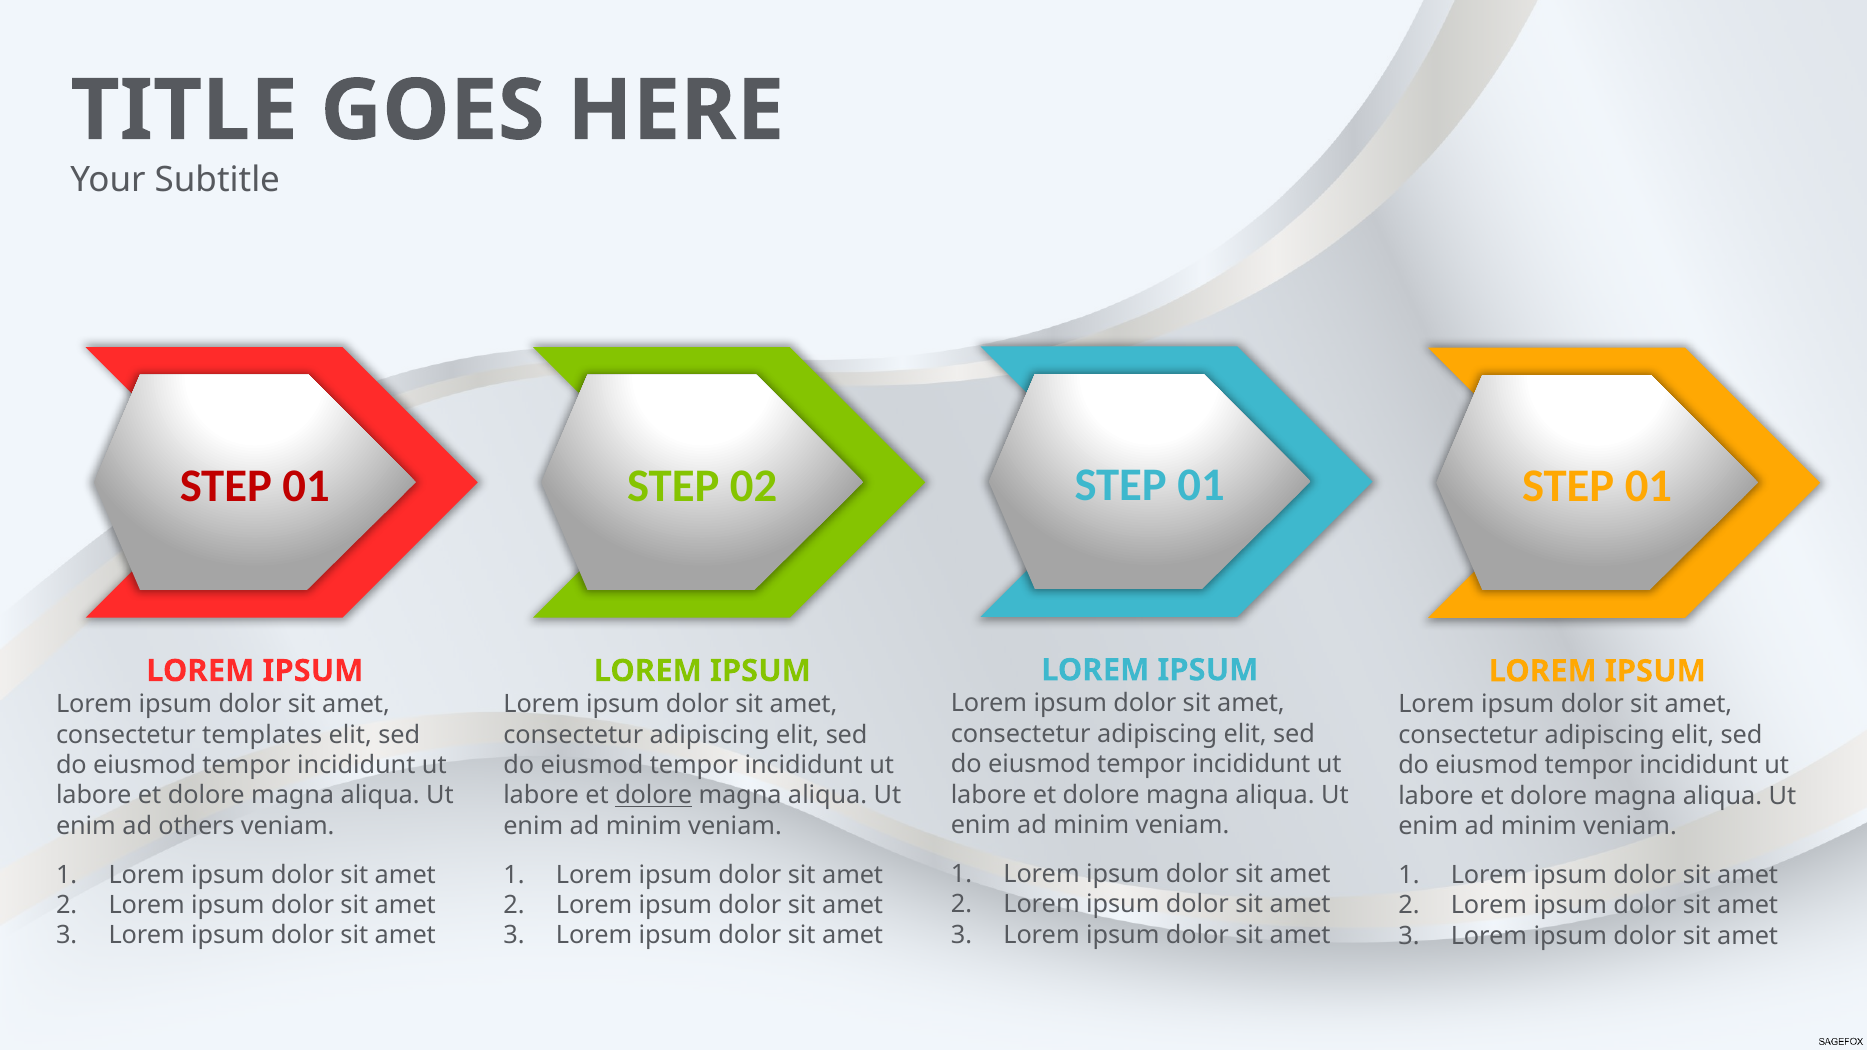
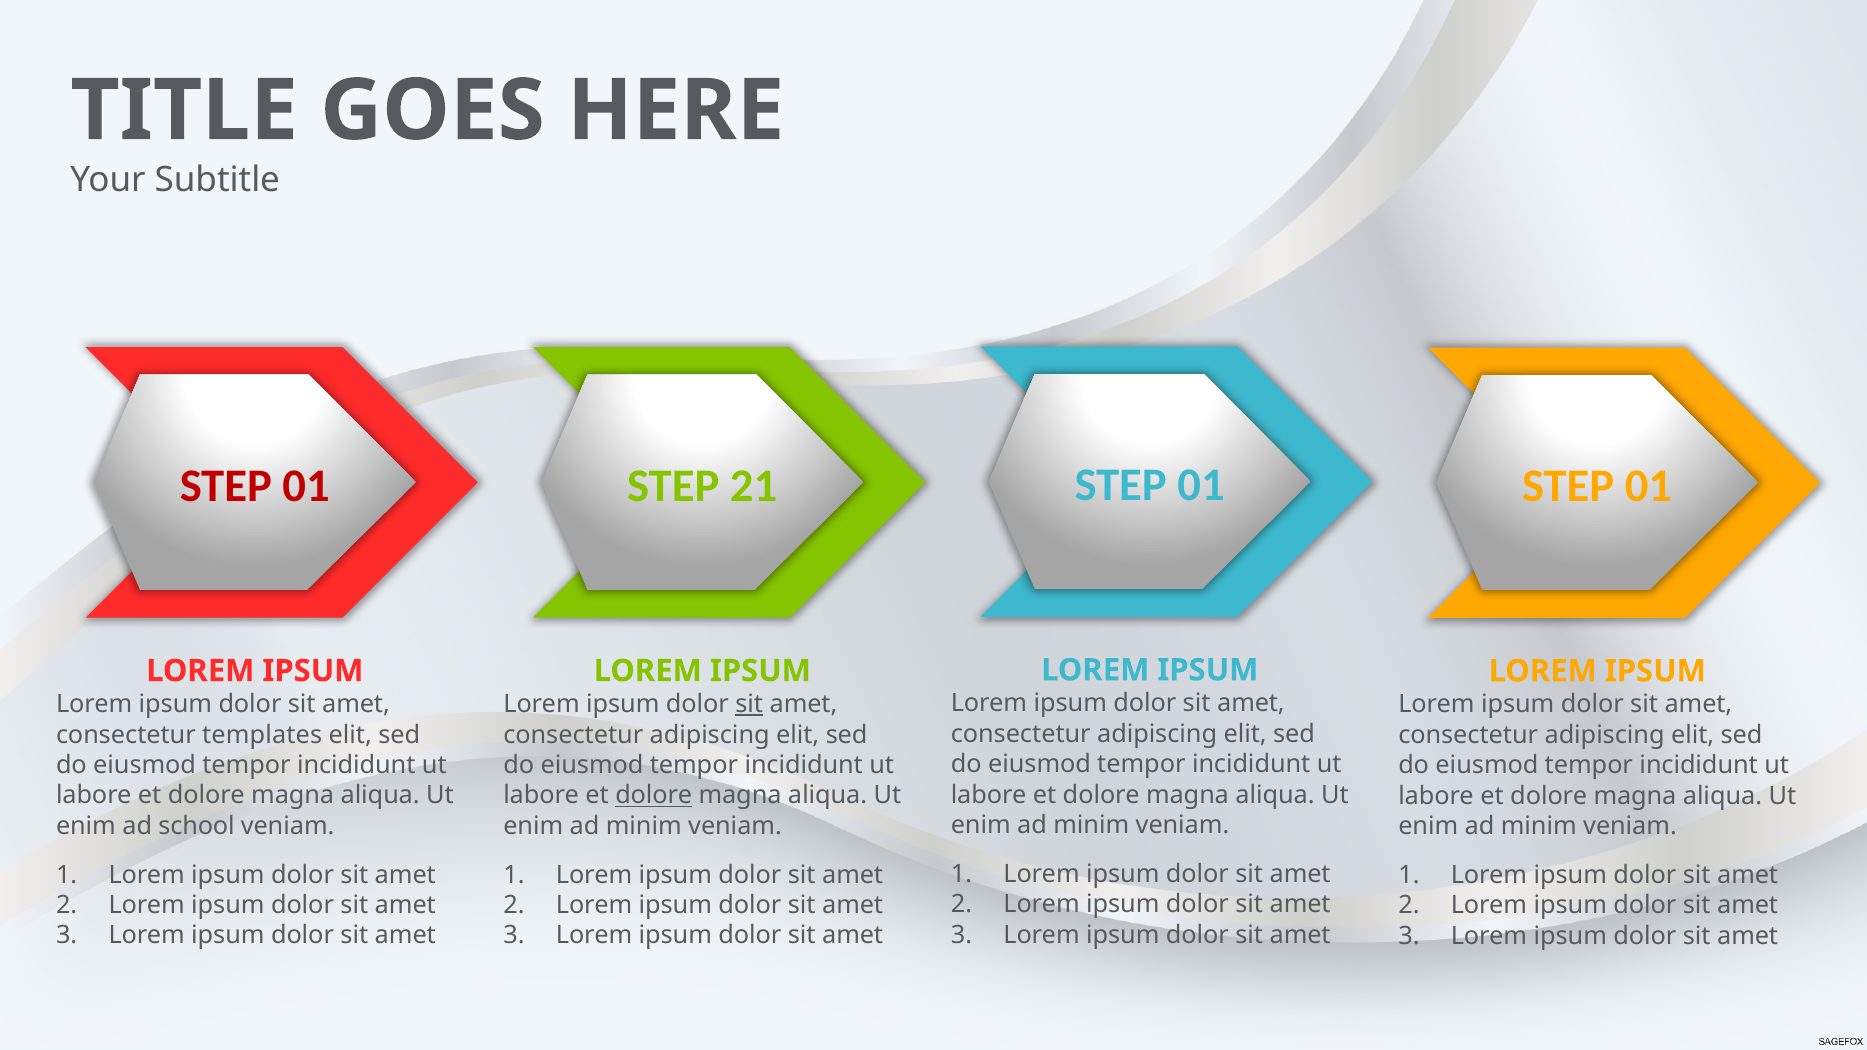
02: 02 -> 21
sit at (749, 704) underline: none -> present
others: others -> school
